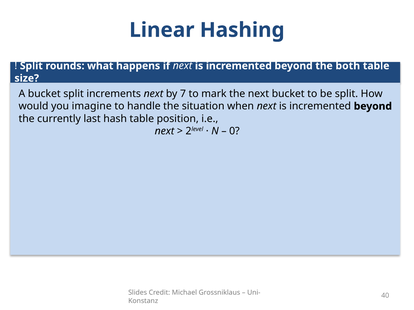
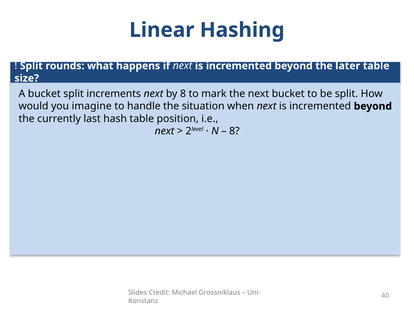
both: both -> later
by 7: 7 -> 8
0 at (234, 131): 0 -> 8
